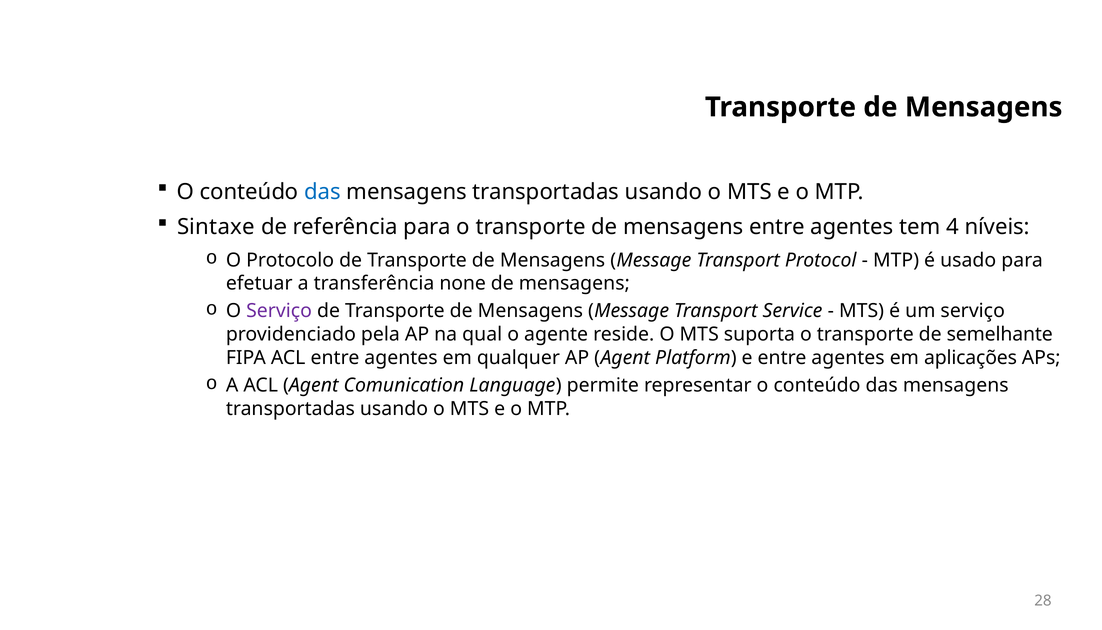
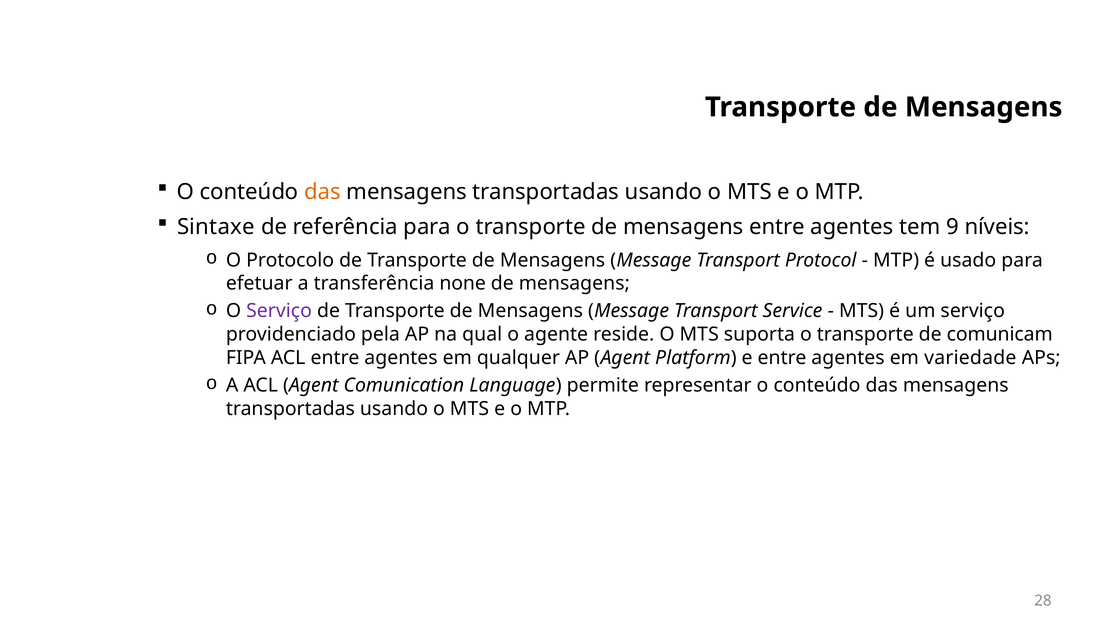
das at (323, 192) colour: blue -> orange
4: 4 -> 9
semelhante: semelhante -> comunicam
aplicações: aplicações -> variedade
